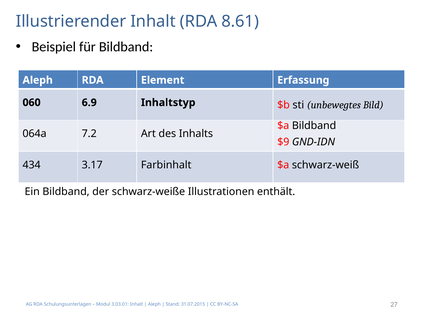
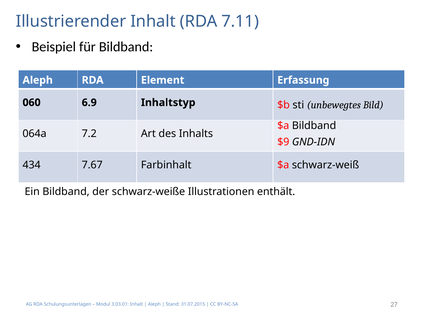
8.61: 8.61 -> 7.11
3.17: 3.17 -> 7.67
